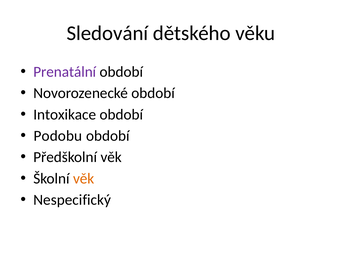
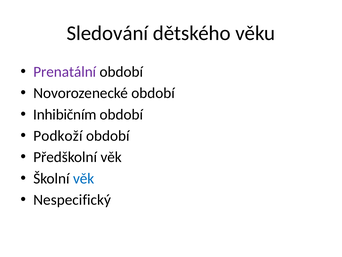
Intoxikace: Intoxikace -> Inhibičním
Podobu: Podobu -> Podkoží
věk at (84, 178) colour: orange -> blue
